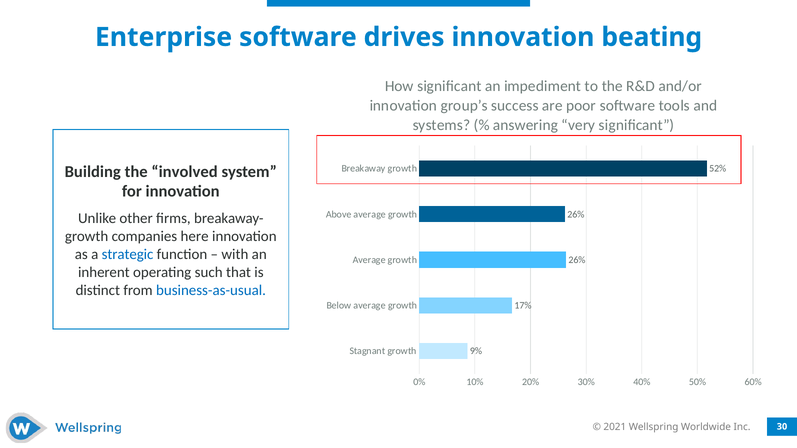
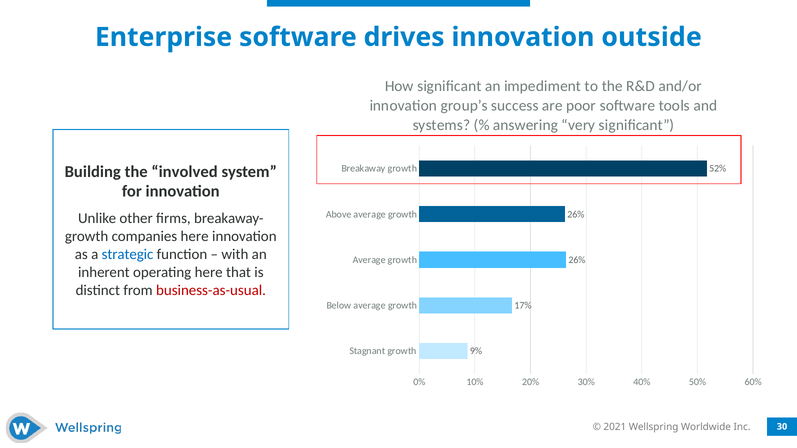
beating: beating -> outside
operating such: such -> here
business-as-usual colour: blue -> red
